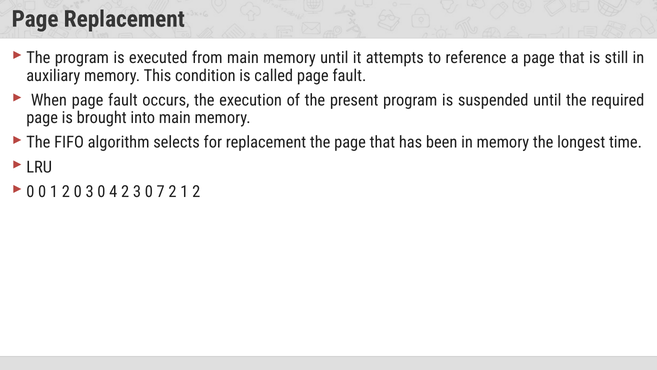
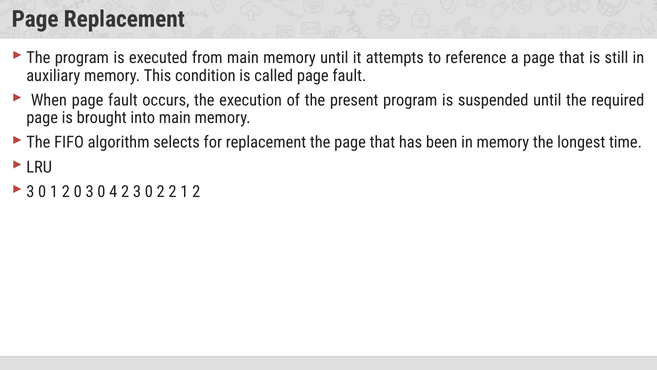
0 at (30, 192): 0 -> 3
0 7: 7 -> 2
